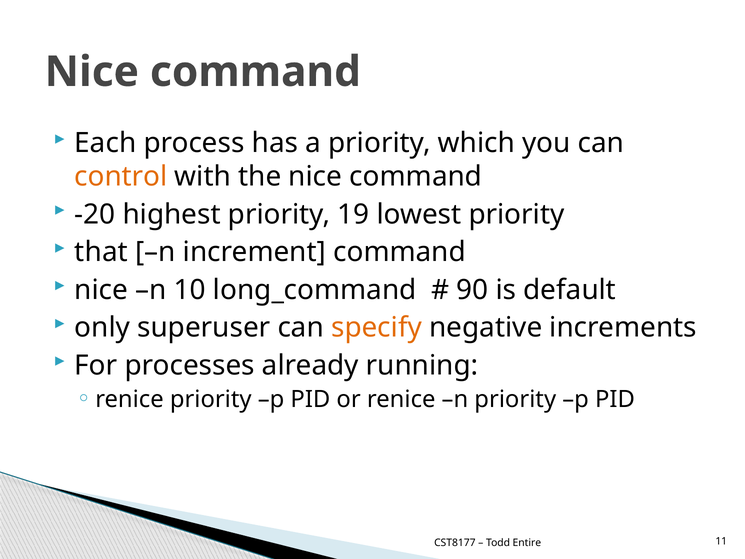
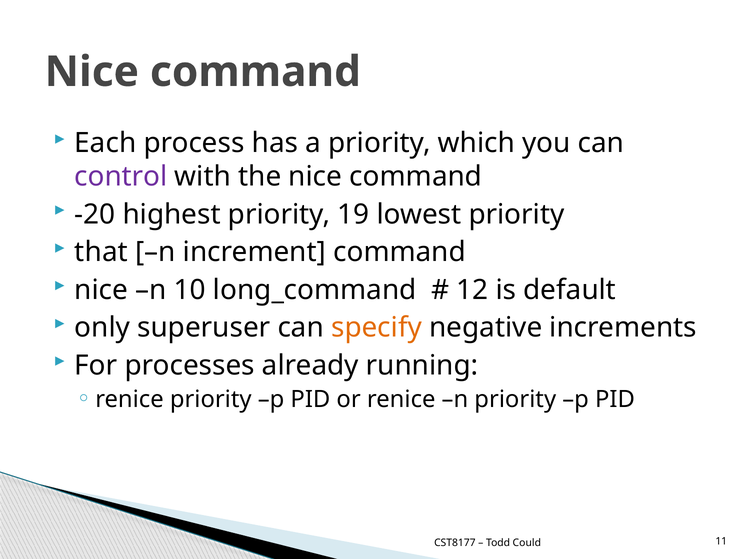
control colour: orange -> purple
90: 90 -> 12
Entire: Entire -> Could
